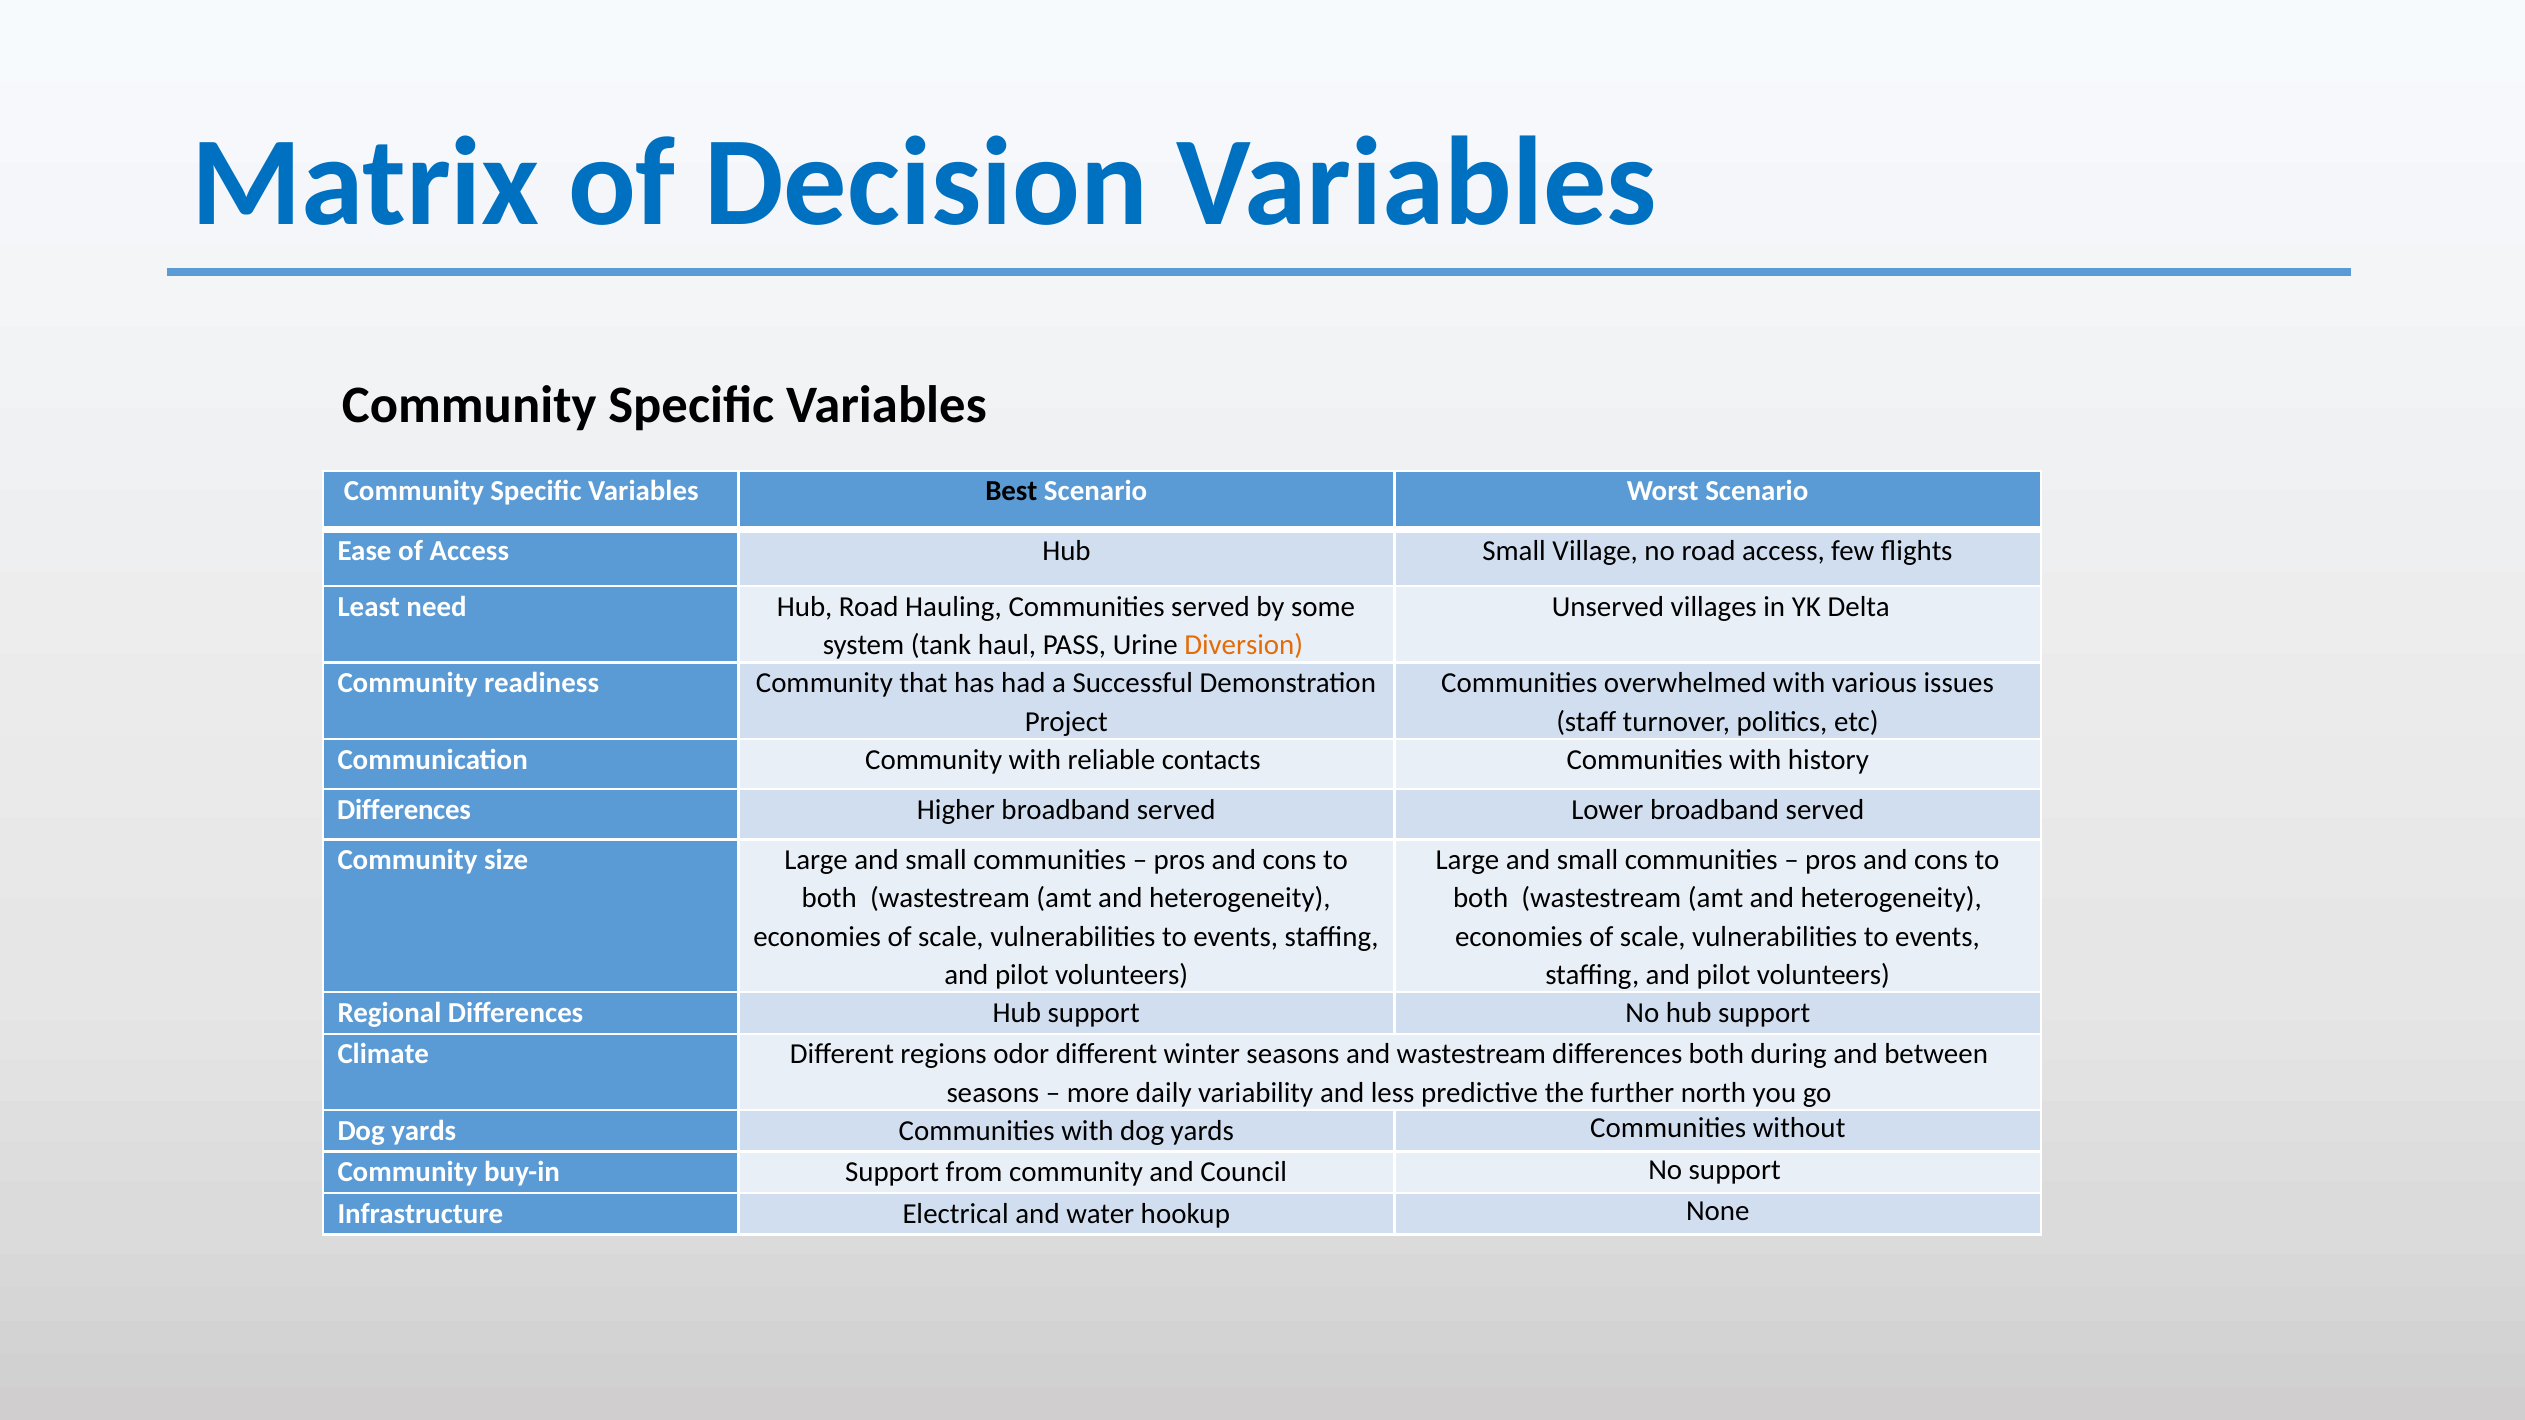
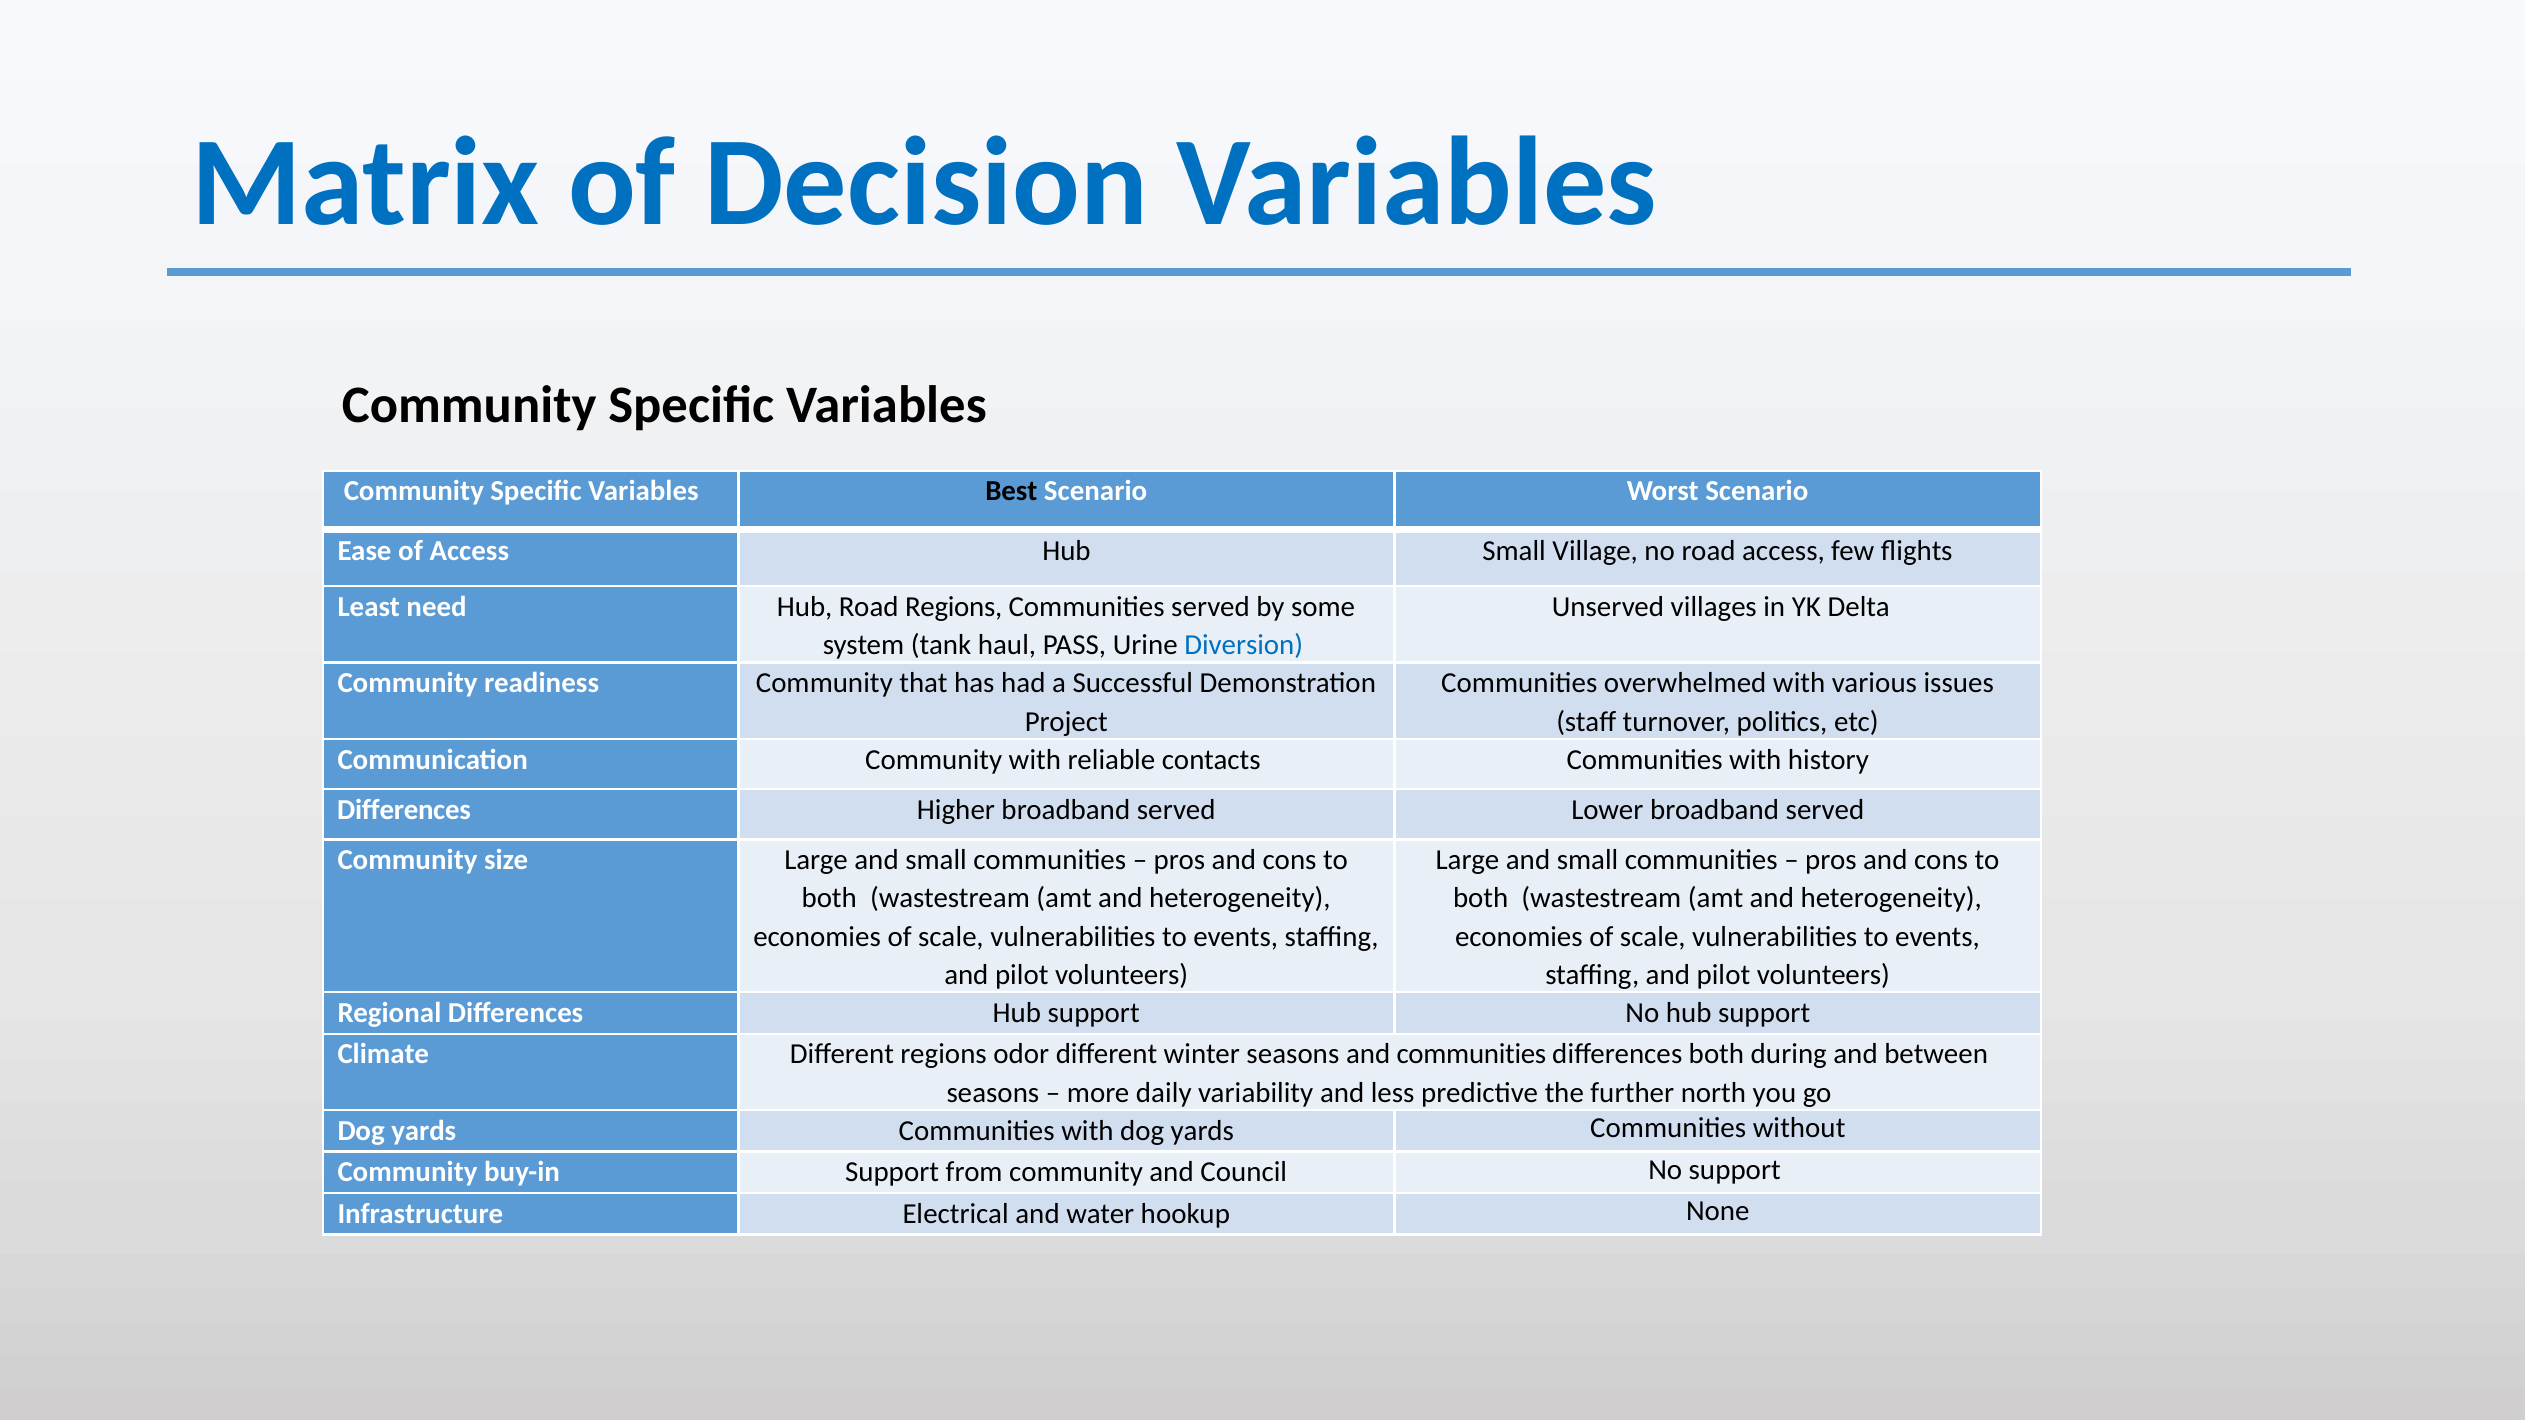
Road Hauling: Hauling -> Regions
Diversion colour: orange -> blue
and wastestream: wastestream -> communities
